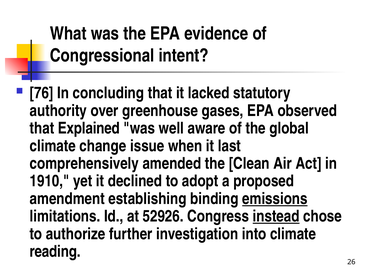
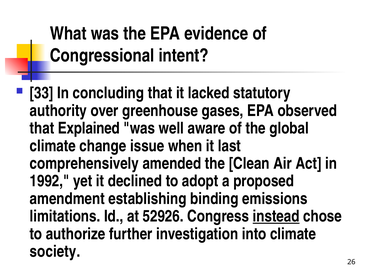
76: 76 -> 33
1910: 1910 -> 1992
emissions underline: present -> none
reading: reading -> society
